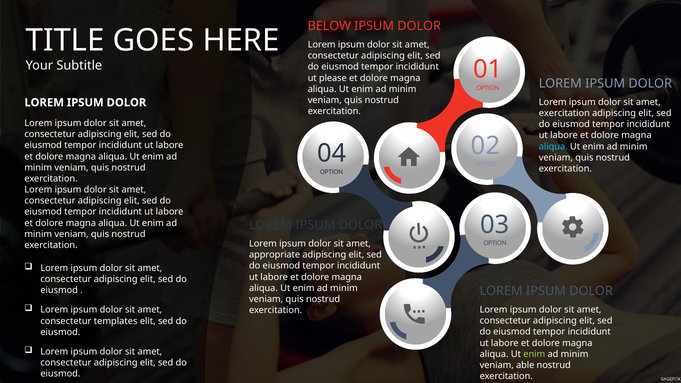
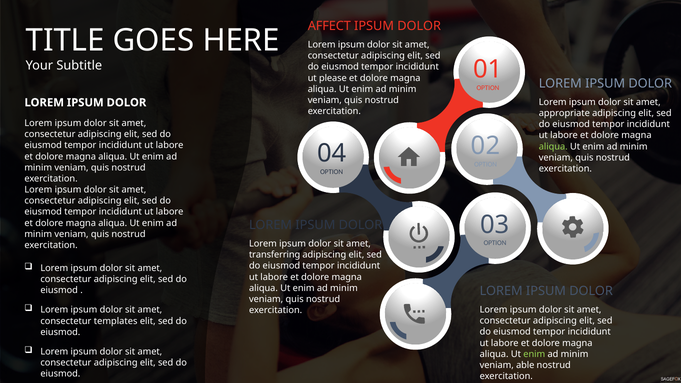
BELOW: BELOW -> AFFECT
exercitation at (564, 113): exercitation -> appropriate
aliqua at (553, 147) colour: light blue -> light green
appropriate: appropriate -> transferring
